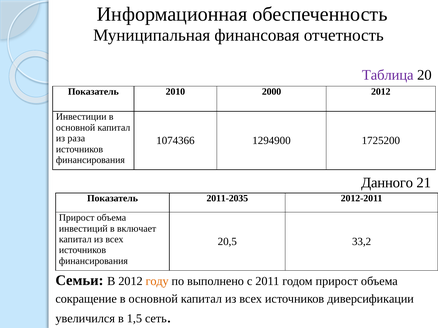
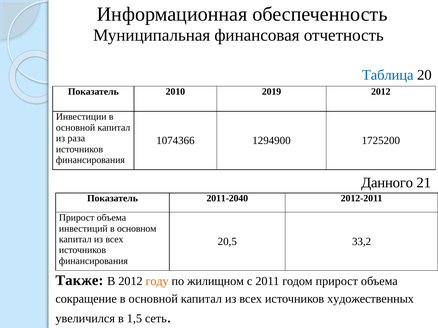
Таблица colour: purple -> blue
2000: 2000 -> 2019
2011-2035: 2011-2035 -> 2011-2040
включает: включает -> основном
Семьи: Семьи -> Также
выполнено: выполнено -> жилищном
диверсификации: диверсификации -> художественных
